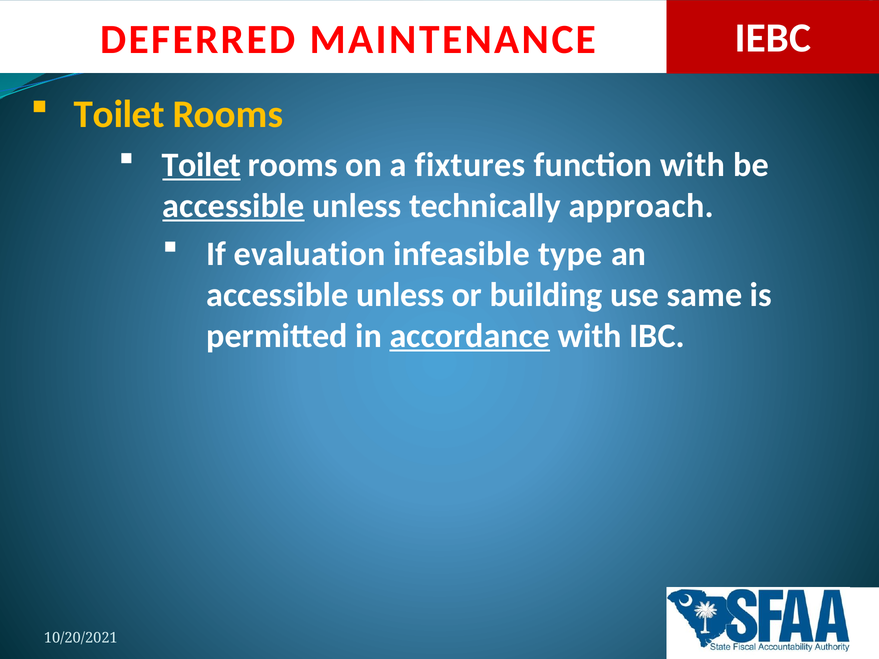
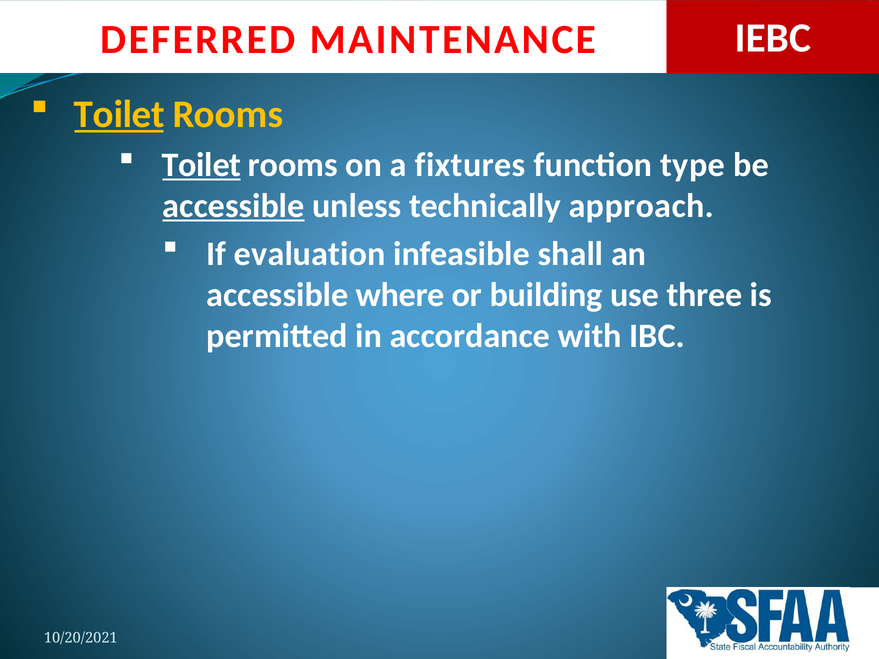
Toilet at (119, 114) underline: none -> present
function with: with -> type
type: type -> shall
unless at (400, 295): unless -> where
same: same -> three
accordance underline: present -> none
